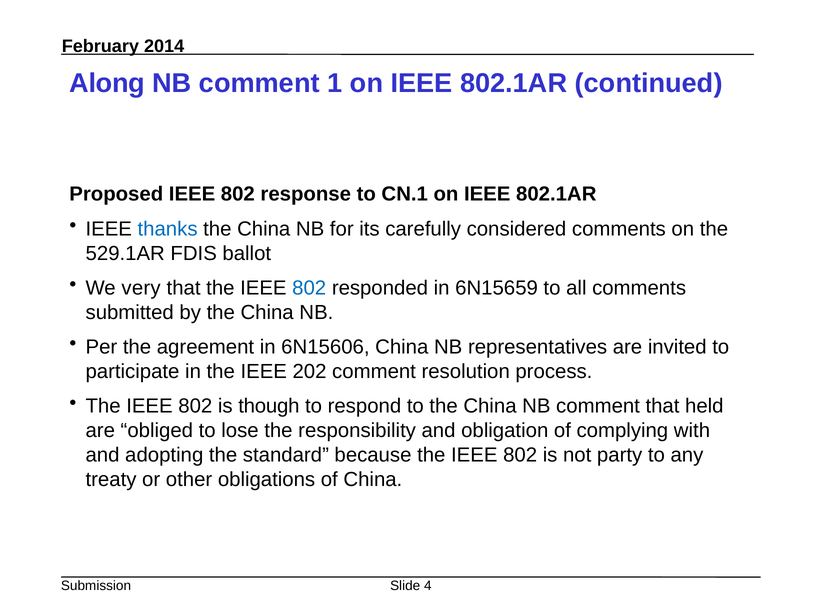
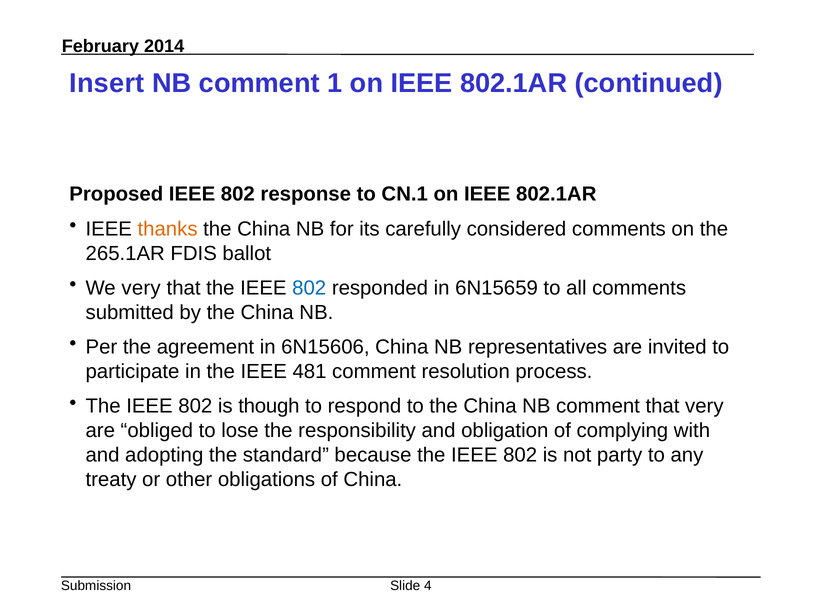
Along: Along -> Insert
thanks colour: blue -> orange
529.1AR: 529.1AR -> 265.1AR
202: 202 -> 481
that held: held -> very
